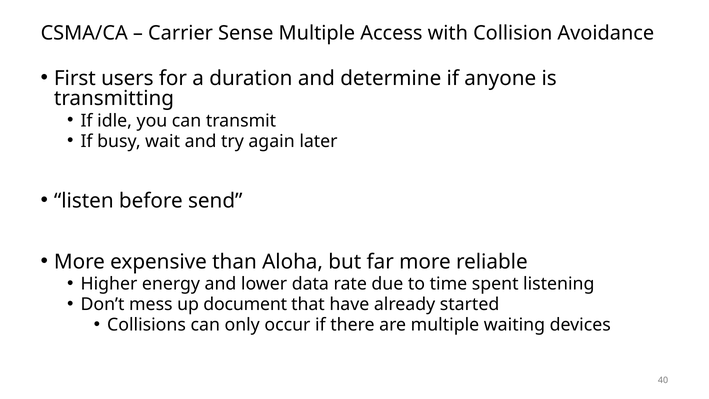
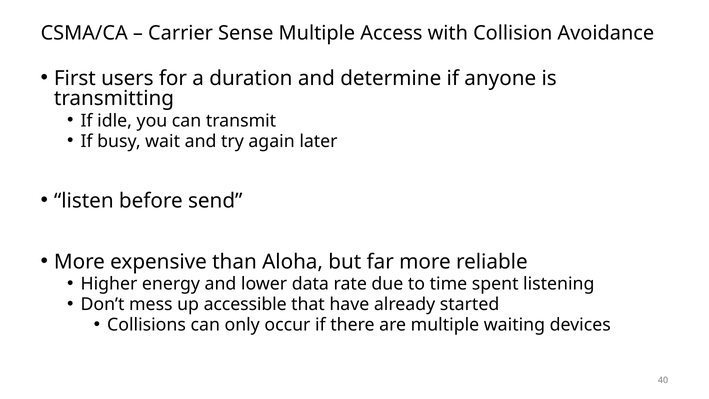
document: document -> accessible
